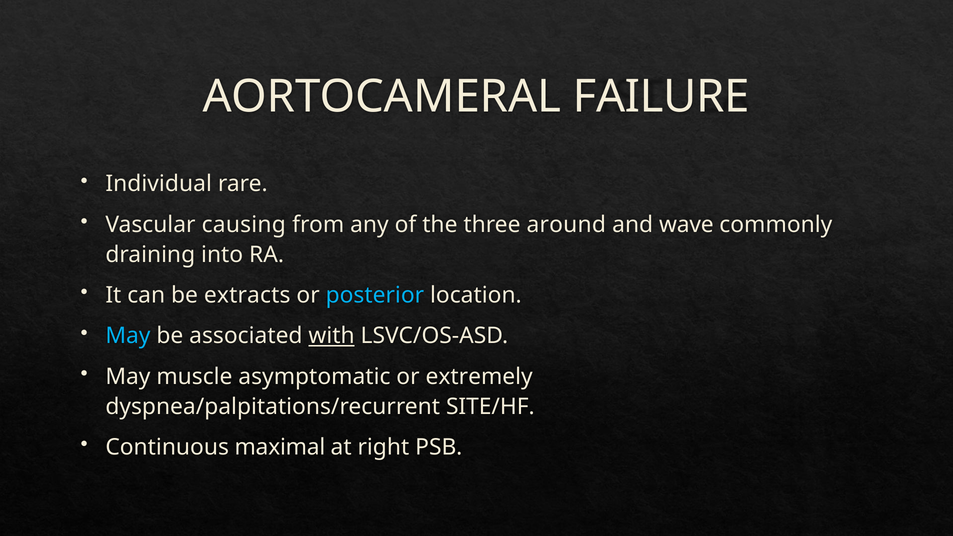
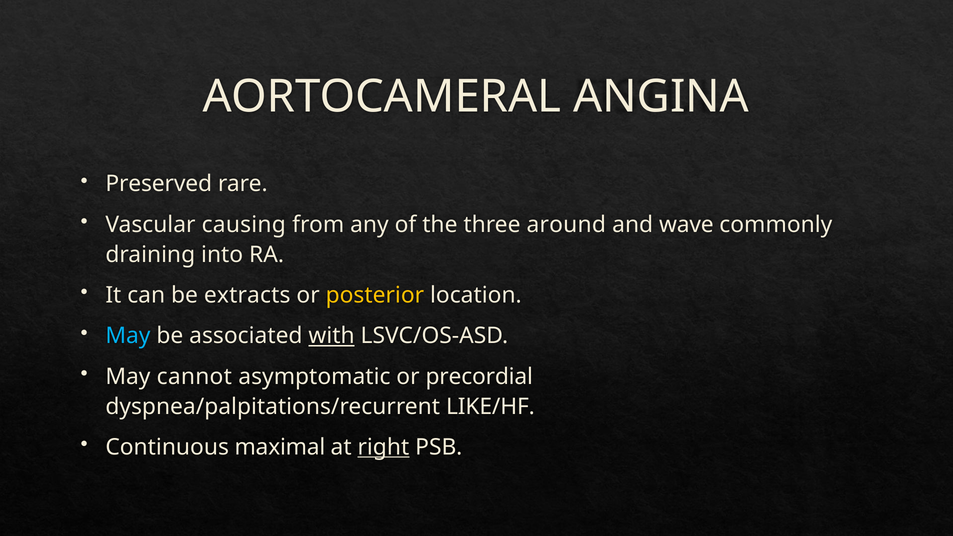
FAILURE: FAILURE -> ANGINA
Individual: Individual -> Preserved
posterior colour: light blue -> yellow
muscle: muscle -> cannot
extremely: extremely -> precordial
SITE/HF: SITE/HF -> LIKE/HF
right underline: none -> present
